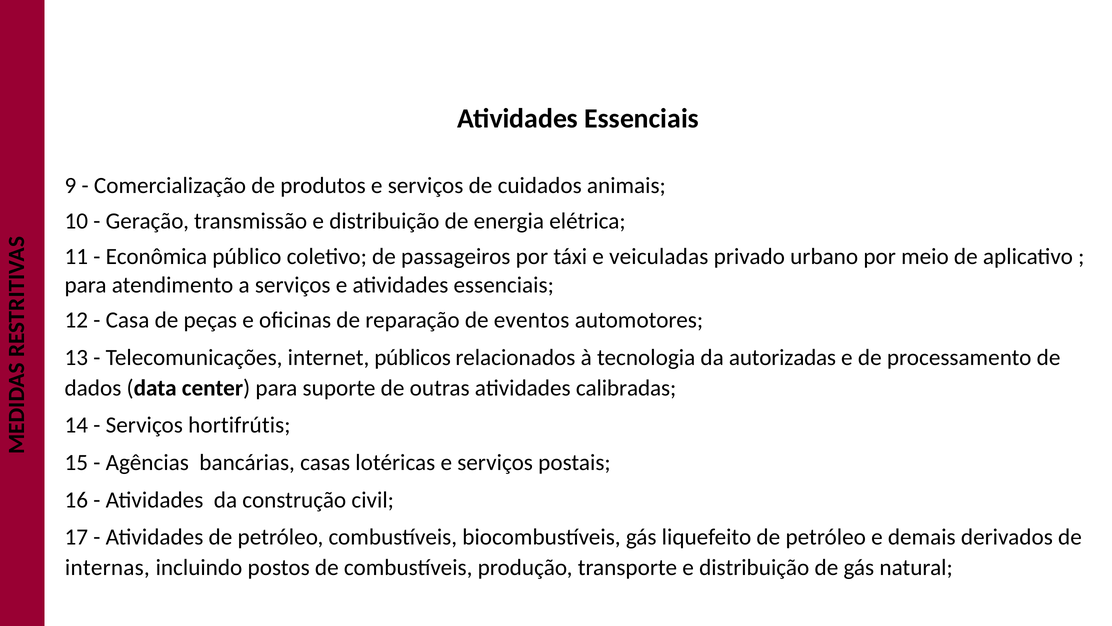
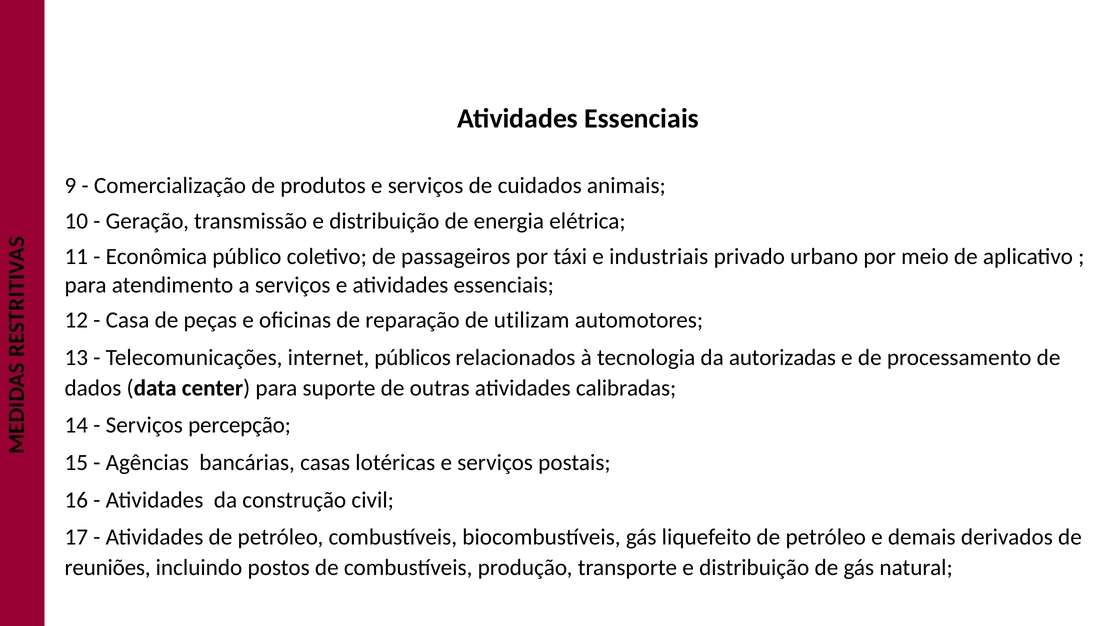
veiculadas: veiculadas -> industriais
eventos: eventos -> utilizam
hortifrútis: hortifrútis -> percepção
internas: internas -> reuniões
